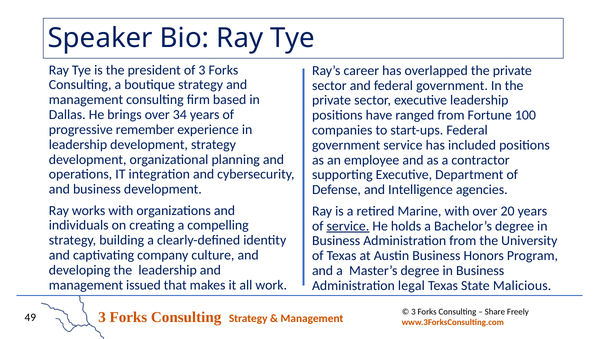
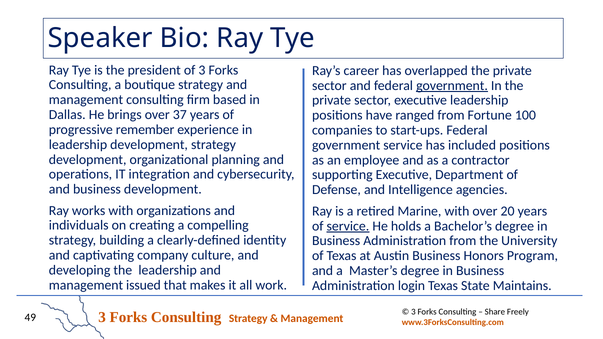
government at (452, 85) underline: none -> present
34: 34 -> 37
legal: legal -> login
Malicious: Malicious -> Maintains
